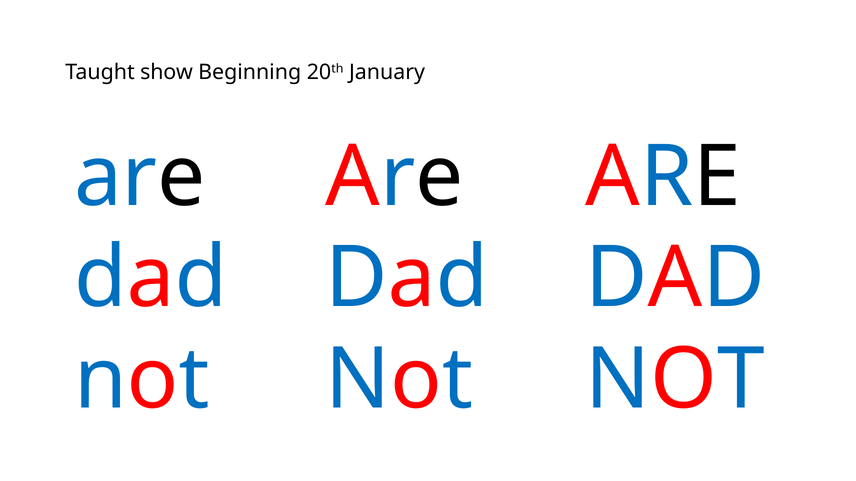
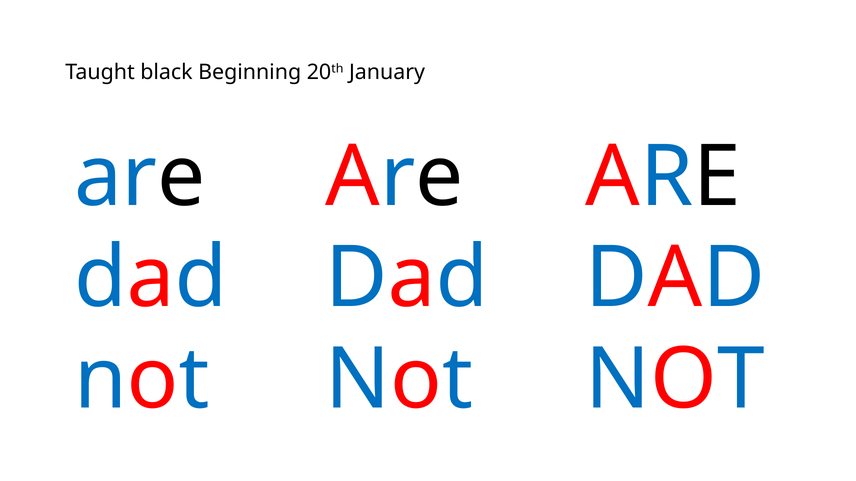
show: show -> black
